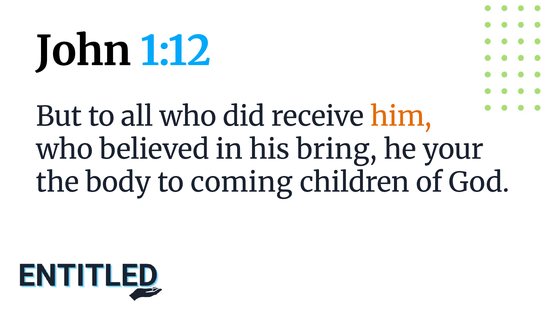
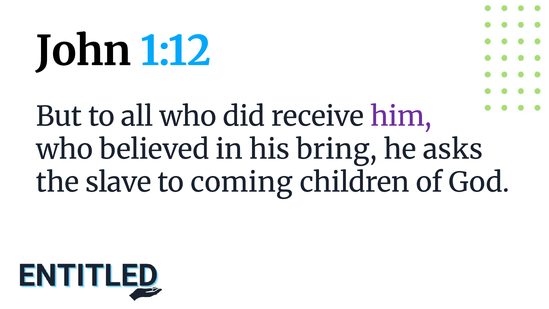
him colour: orange -> purple
your: your -> asks
body: body -> slave
